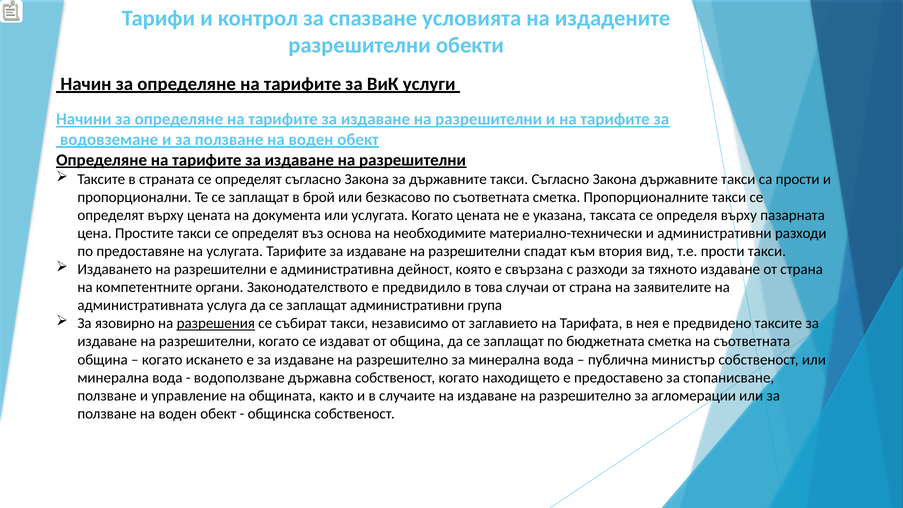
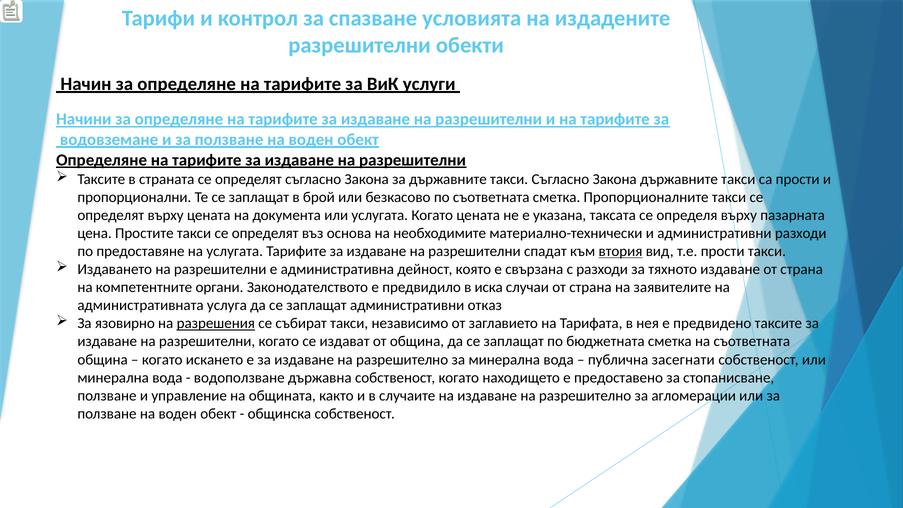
втория underline: none -> present
това: това -> иска
група: група -> отказ
министър: министър -> засегнати
